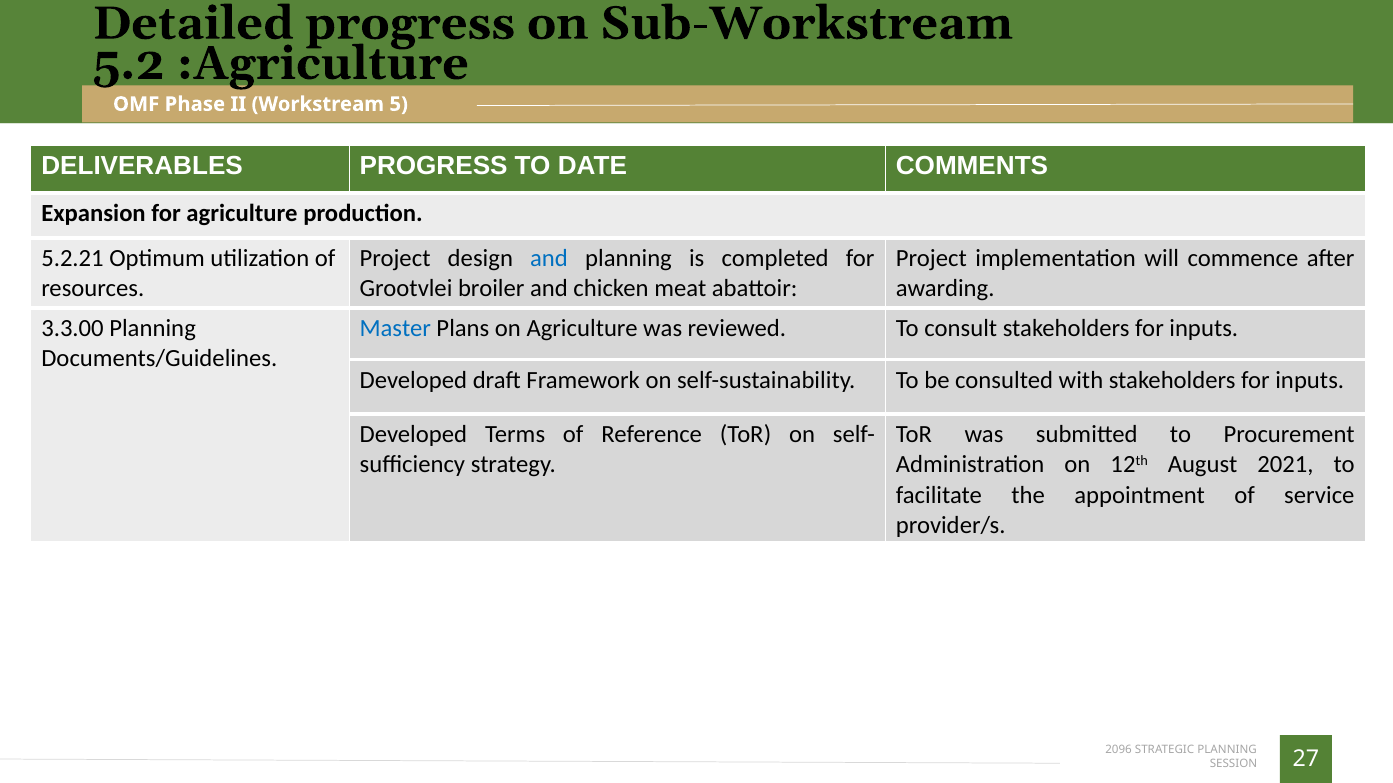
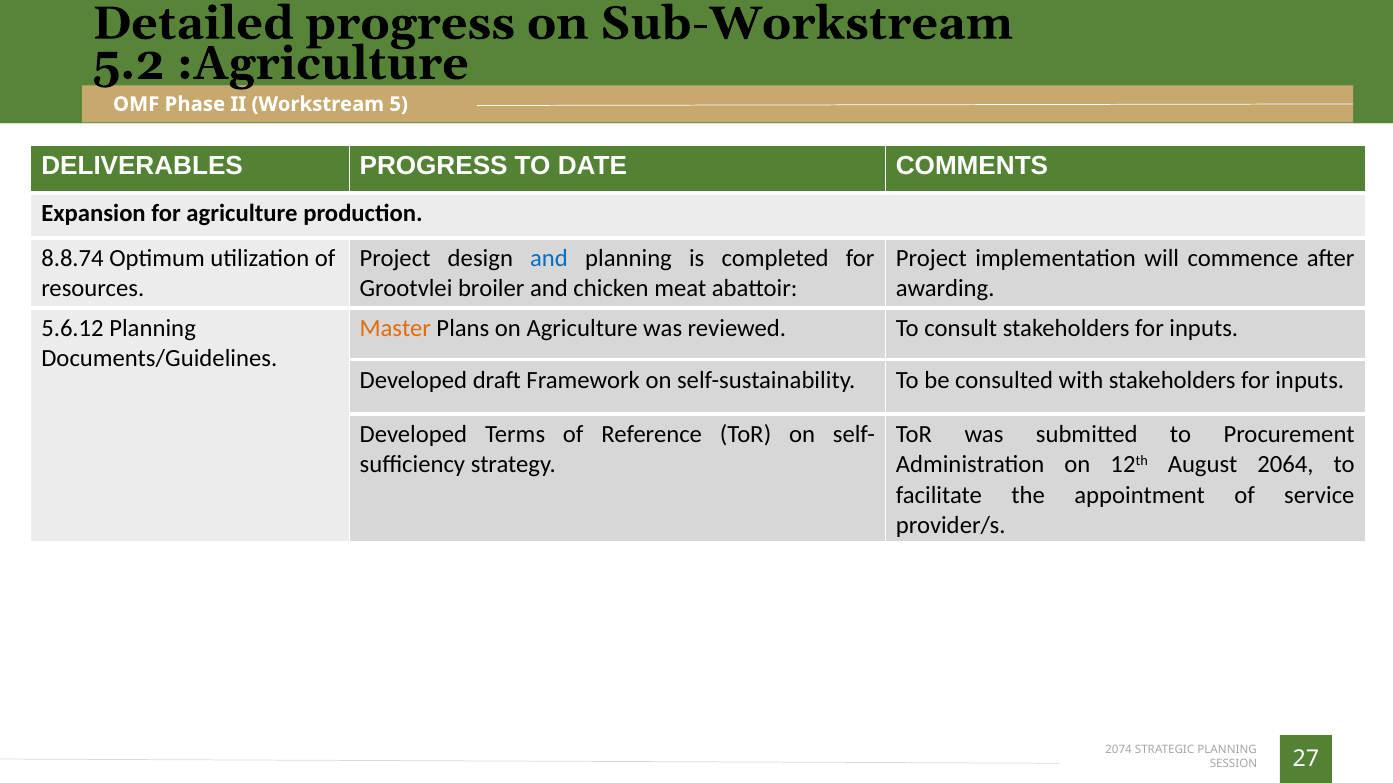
5.2.21: 5.2.21 -> 8.8.74
3.3.00: 3.3.00 -> 5.6.12
Master colour: blue -> orange
2021: 2021 -> 2064
2096: 2096 -> 2074
